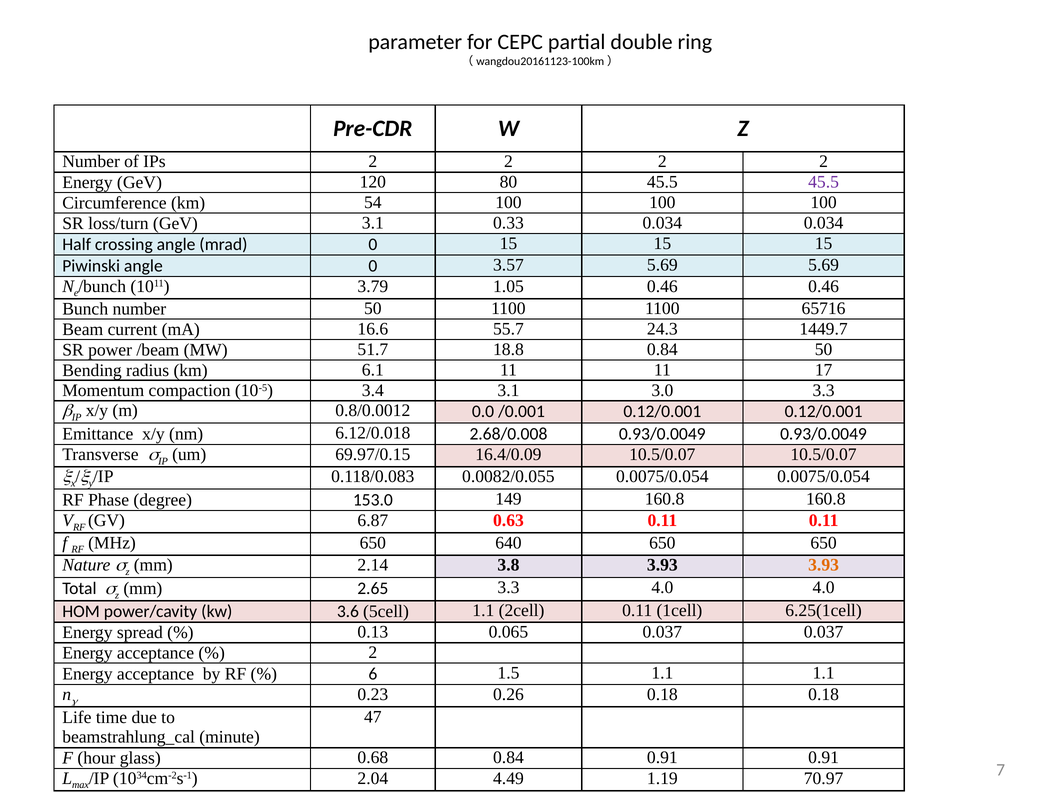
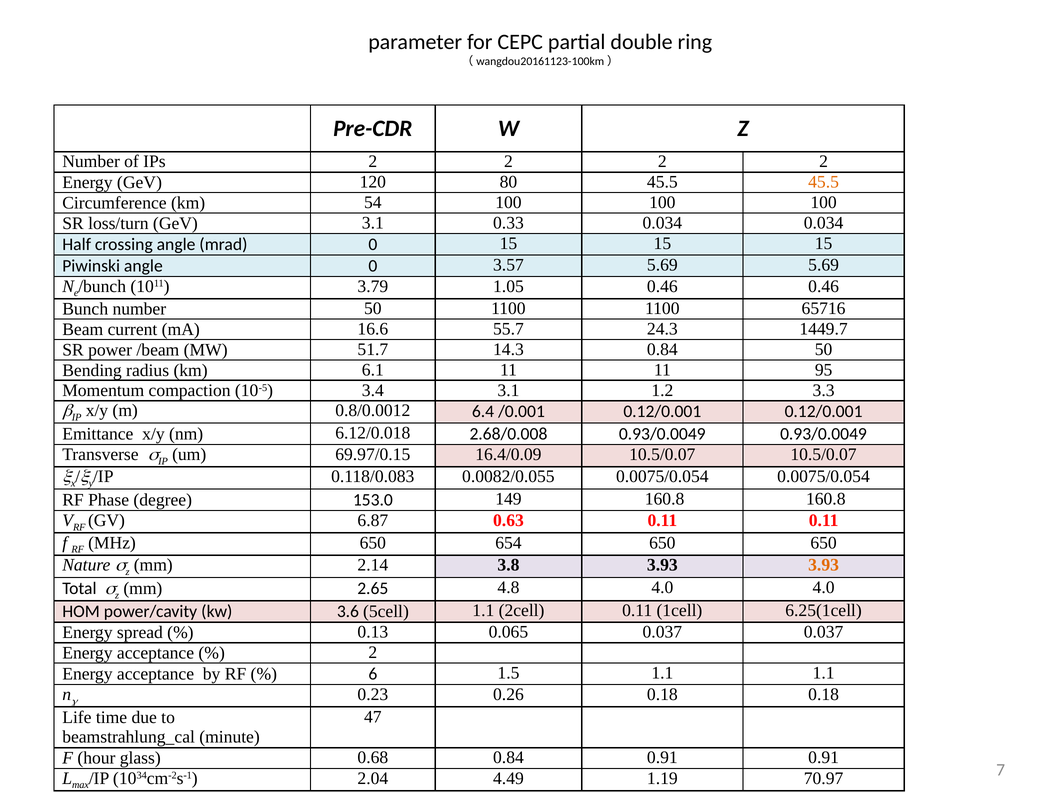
45.5 at (824, 182) colour: purple -> orange
18.8: 18.8 -> 14.3
17: 17 -> 95
3.0: 3.0 -> 1.2
0.0: 0.0 -> 6.4
640: 640 -> 654
2.65 3.3: 3.3 -> 4.8
